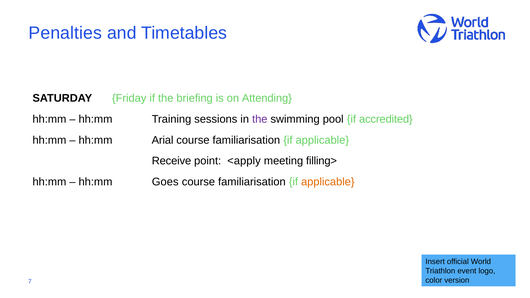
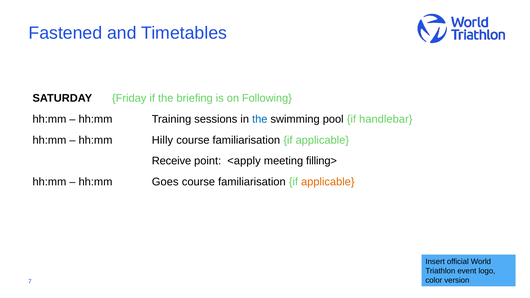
Penalties: Penalties -> Fastened
Attending: Attending -> Following
the at (260, 119) colour: purple -> blue
accredited: accredited -> handlebar
Arial: Arial -> Hilly
